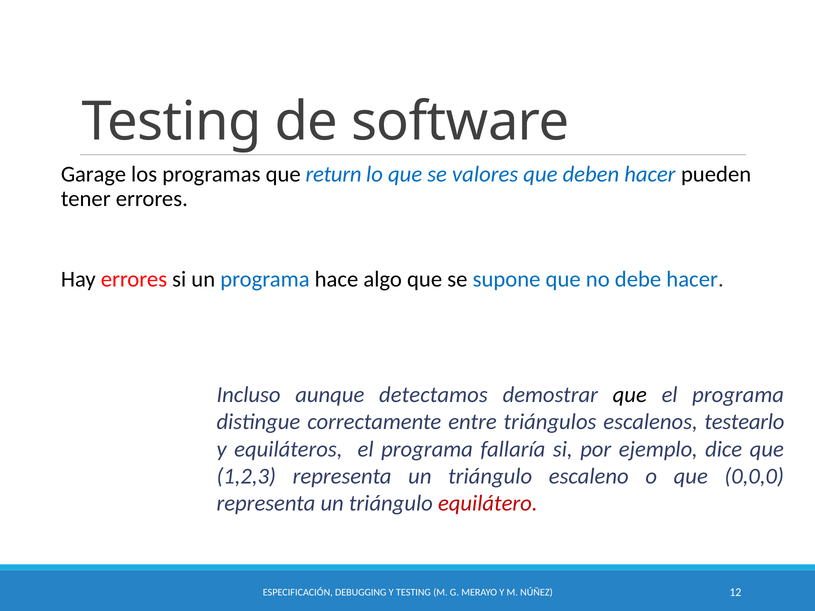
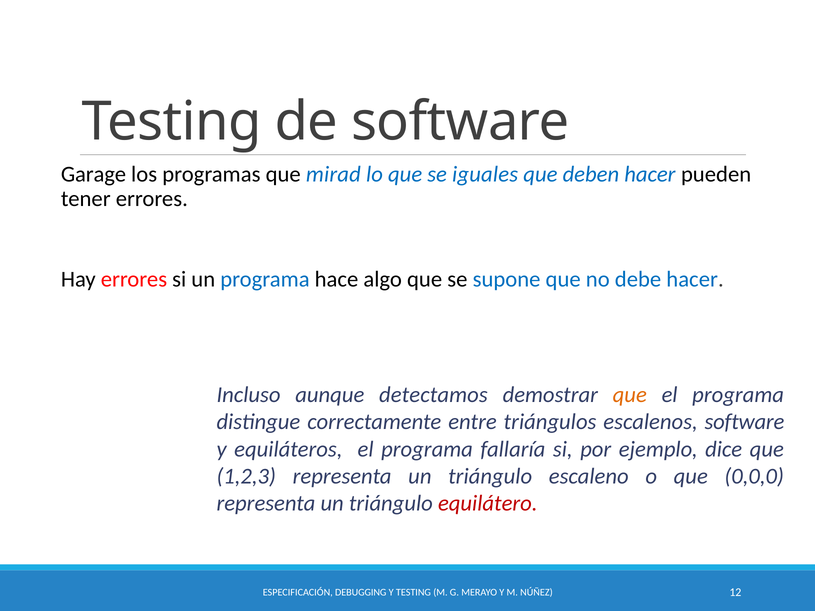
return: return -> mirad
valores: valores -> iguales
que at (630, 395) colour: black -> orange
escalenos testearlo: testearlo -> software
